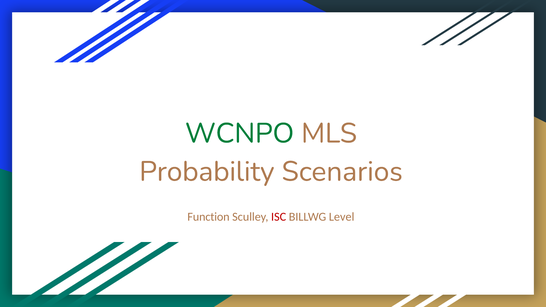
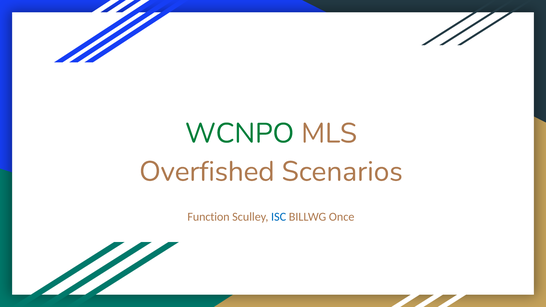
Probability: Probability -> Overfished
ISC colour: red -> blue
Level: Level -> Once
